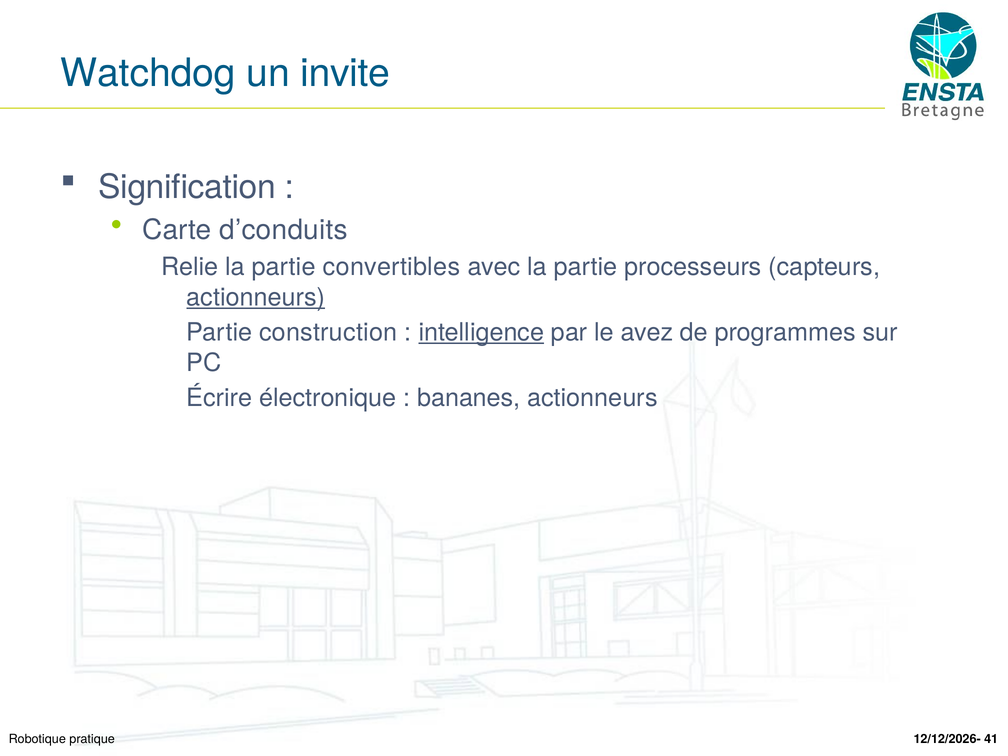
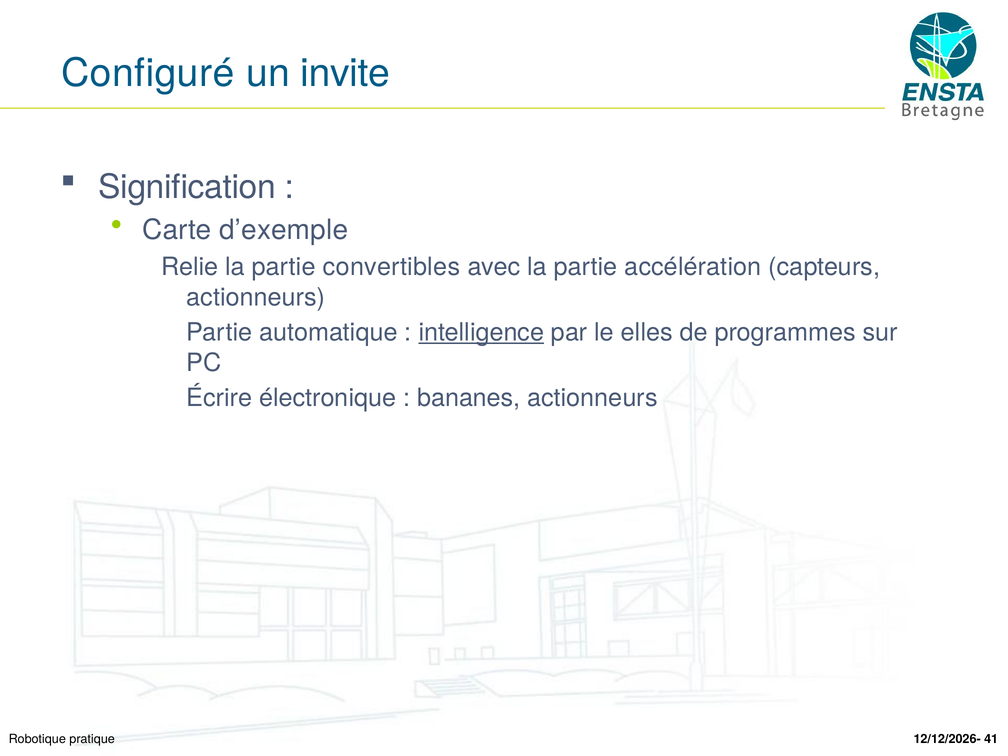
Watchdog: Watchdog -> Configuré
d’conduits: d’conduits -> d’exemple
processeurs: processeurs -> accélération
actionneurs at (256, 297) underline: present -> none
construction: construction -> automatique
avez: avez -> elles
